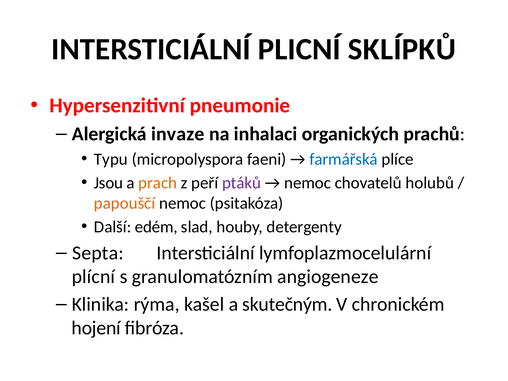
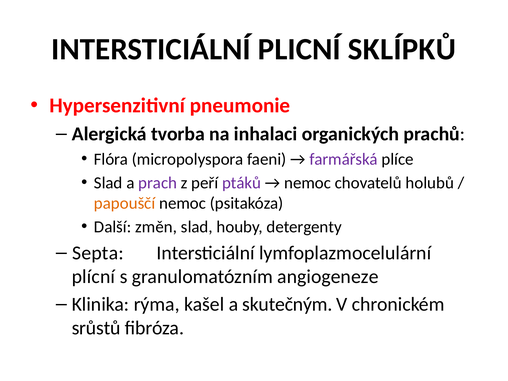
invaze: invaze -> tvorba
Typu: Typu -> Flóra
farmářská colour: blue -> purple
Jsou at (108, 183): Jsou -> Slad
prach colour: orange -> purple
edém: edém -> změn
hojení: hojení -> srůstů
